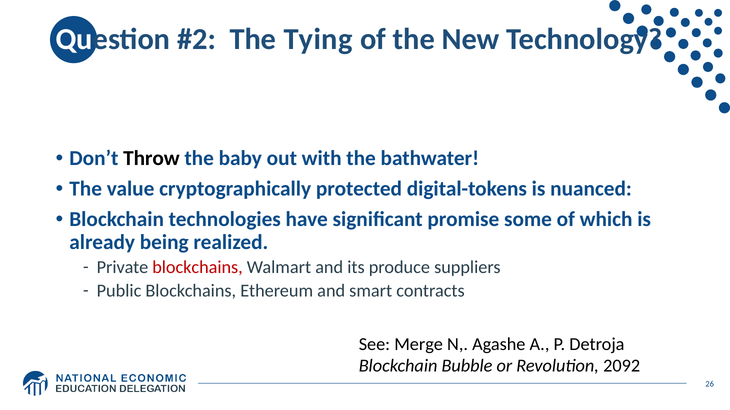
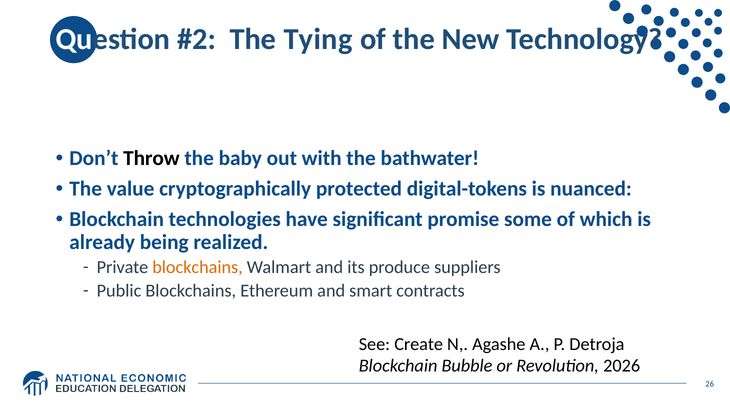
blockchains at (198, 268) colour: red -> orange
Merge: Merge -> Create
2092: 2092 -> 2026
